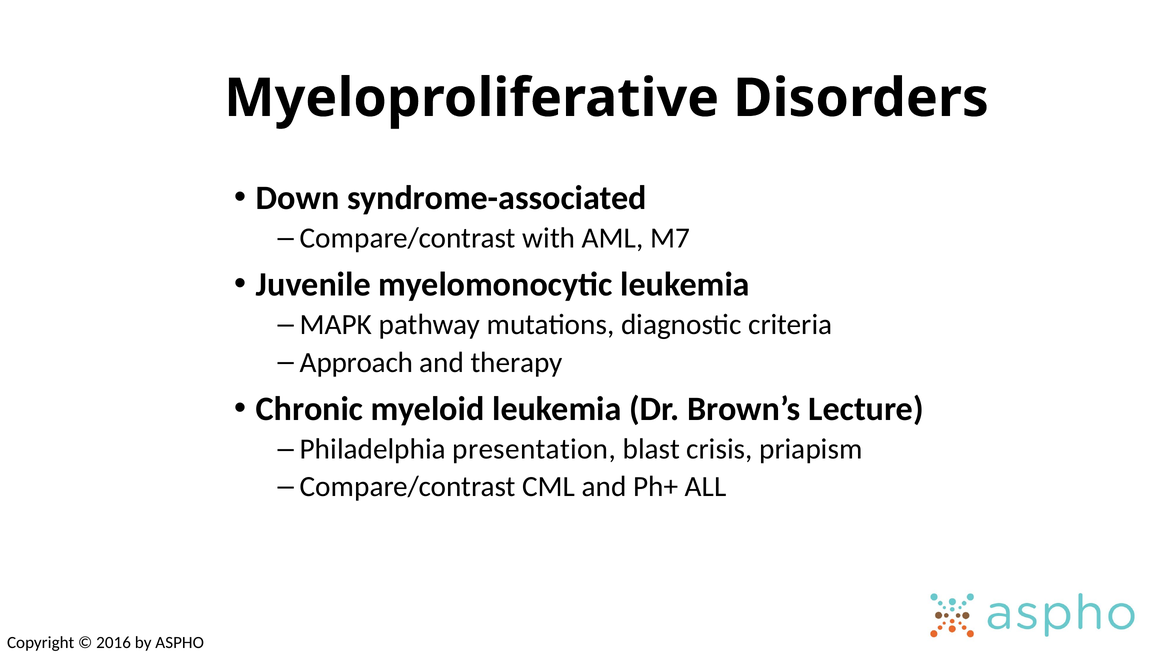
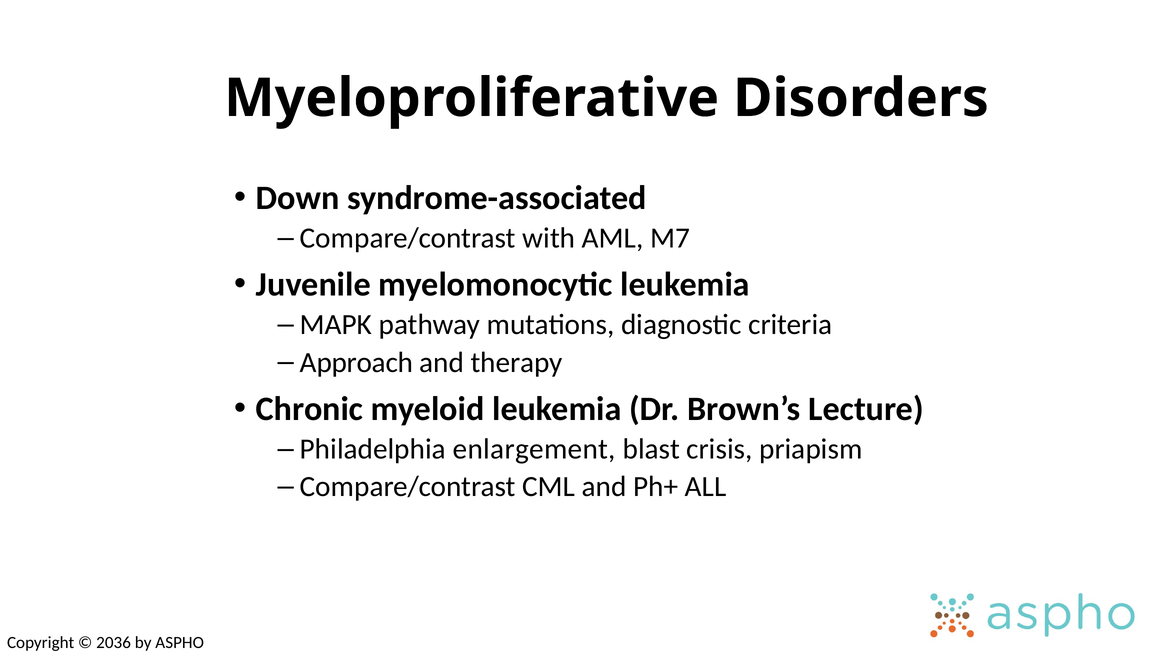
presentation: presentation -> enlargement
2016: 2016 -> 2036
